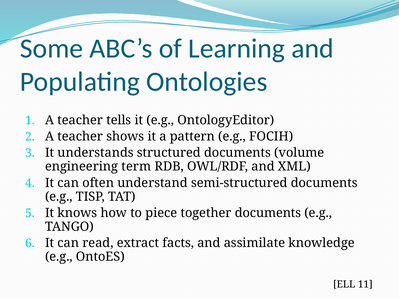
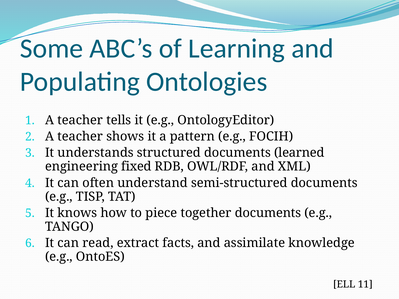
volume: volume -> learned
term: term -> fixed
